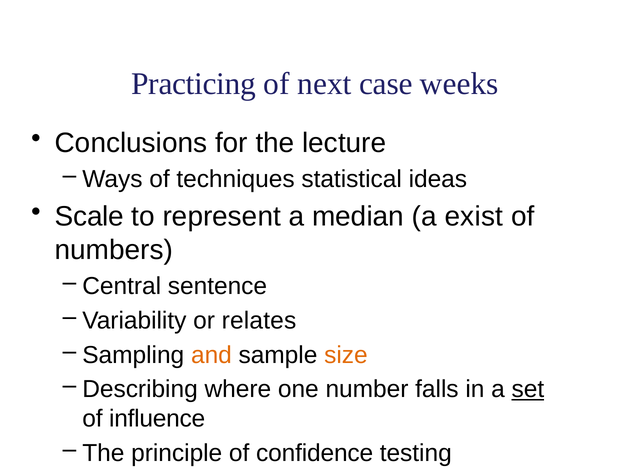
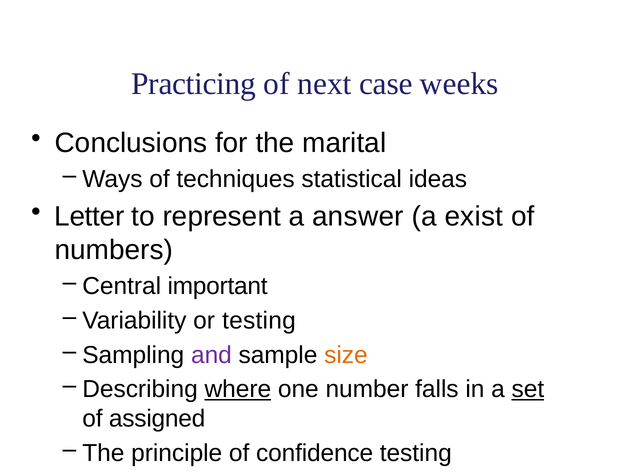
lecture: lecture -> marital
Scale: Scale -> Letter
median: median -> answer
sentence: sentence -> important
or relates: relates -> testing
and colour: orange -> purple
where underline: none -> present
influence: influence -> assigned
